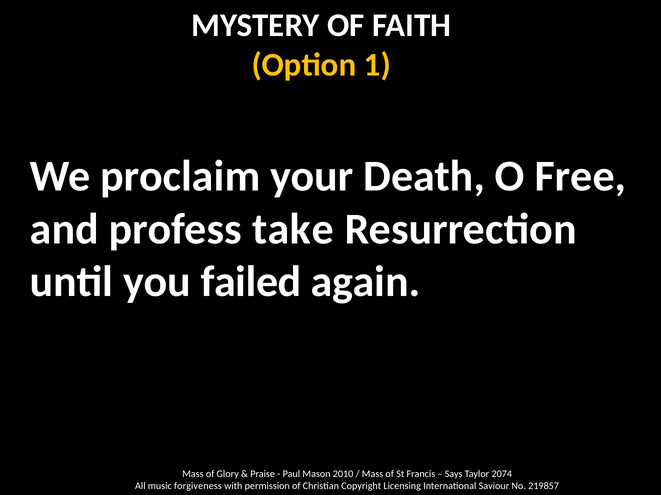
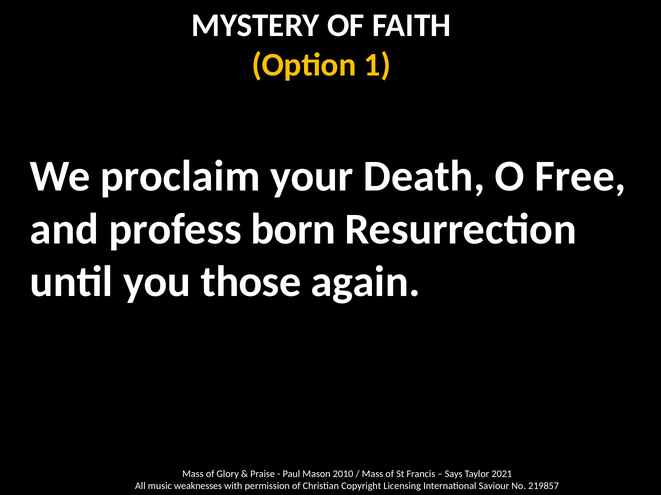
take: take -> born
failed: failed -> those
2074: 2074 -> 2021
forgiveness: forgiveness -> weaknesses
